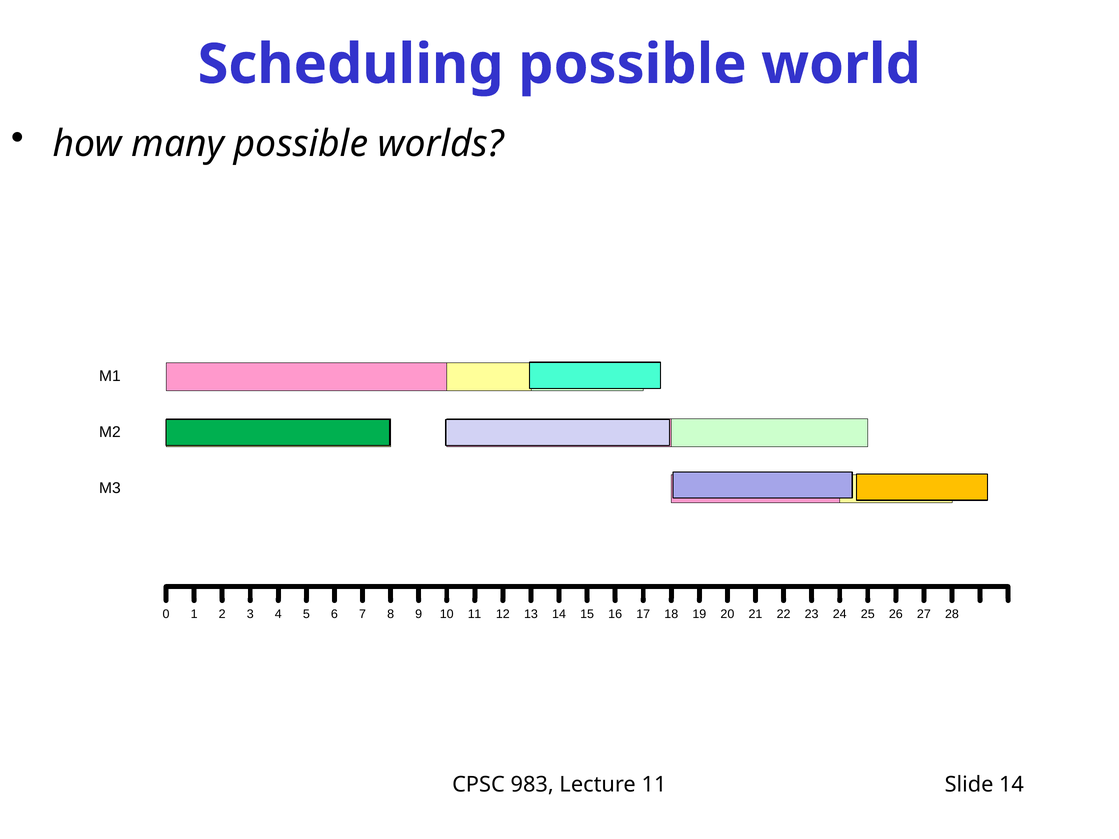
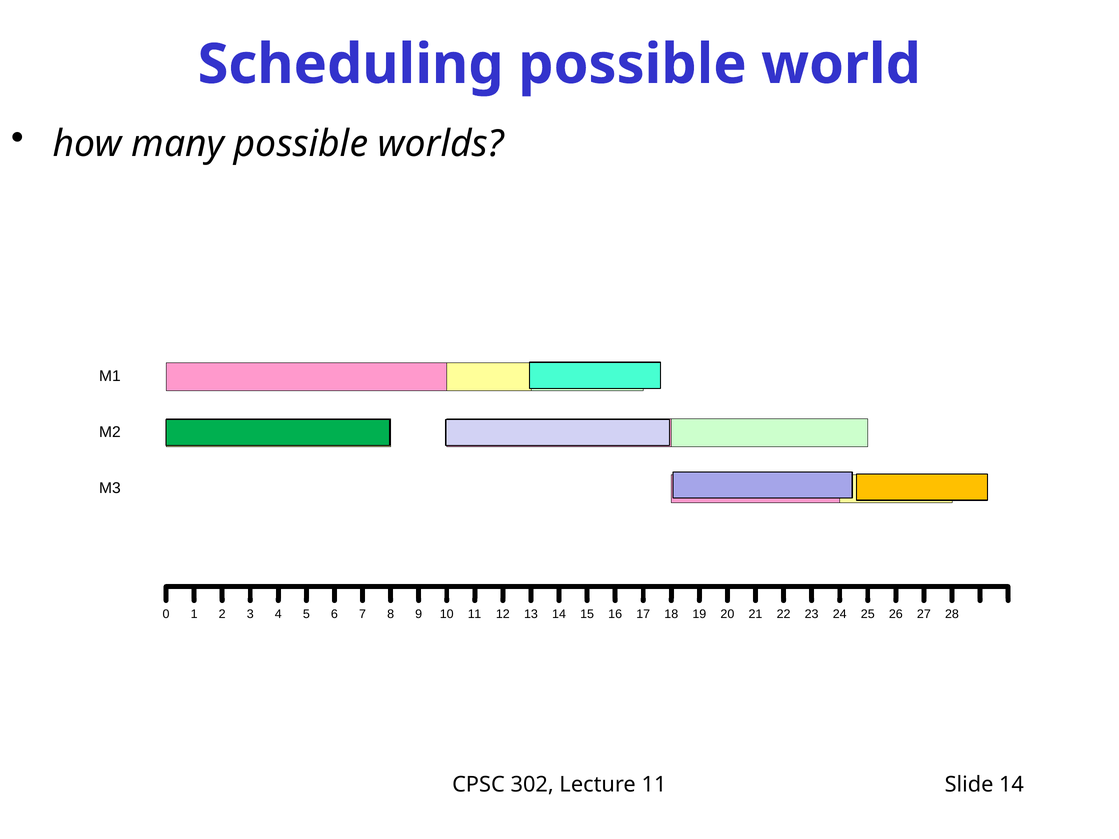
983: 983 -> 302
